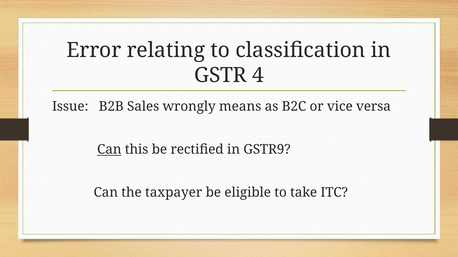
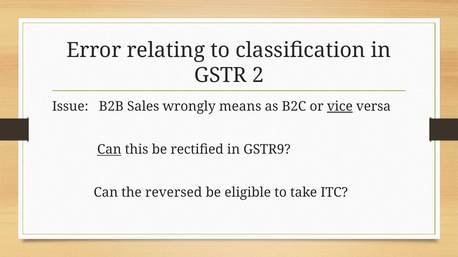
4: 4 -> 2
vice underline: none -> present
taxpayer: taxpayer -> reversed
